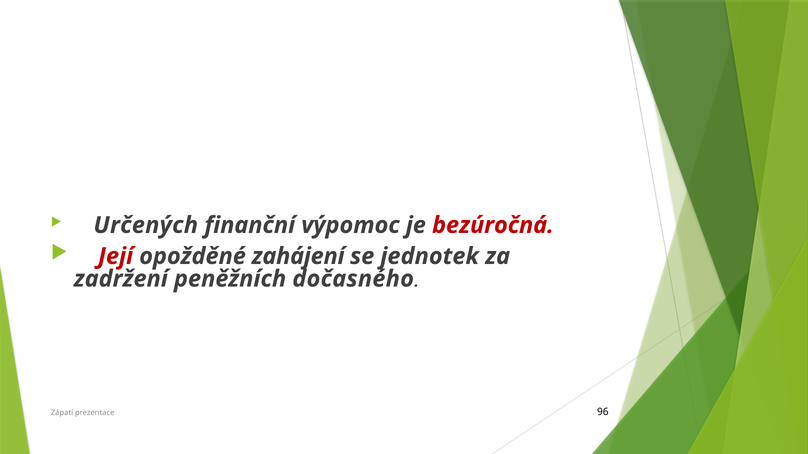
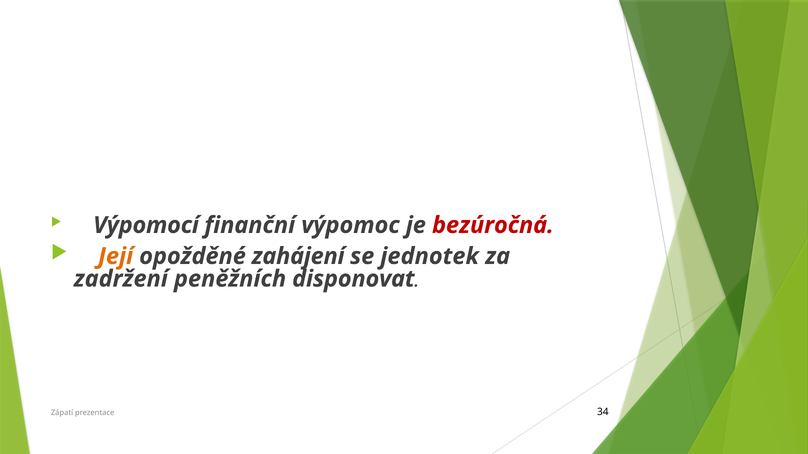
Určených: Určených -> Výpomocí
Její colour: red -> orange
dočasného: dočasného -> disponovat
96: 96 -> 34
